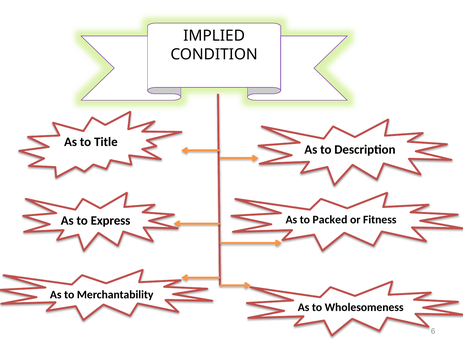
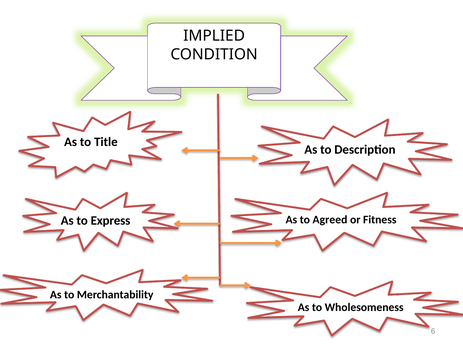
Packed: Packed -> Agreed
